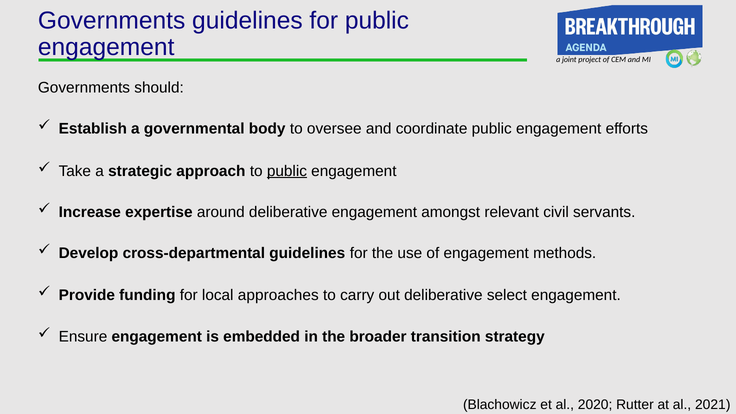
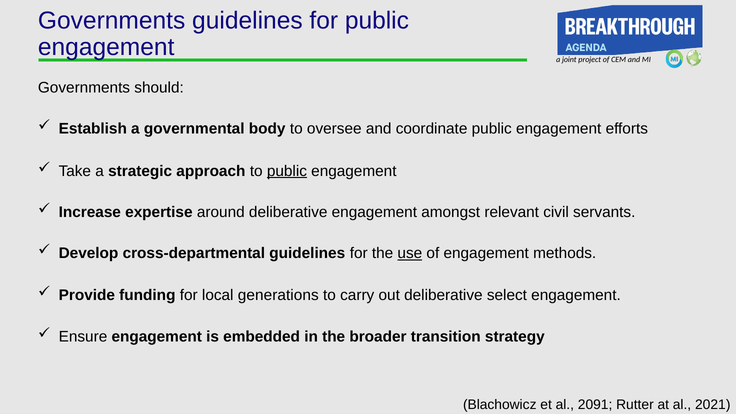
use underline: none -> present
approaches: approaches -> generations
2020: 2020 -> 2091
